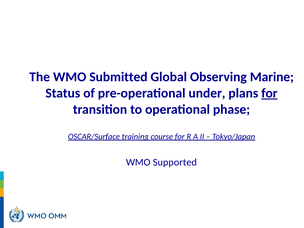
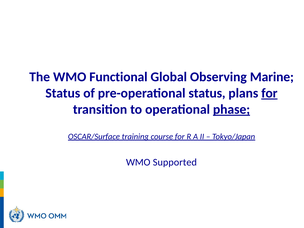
Submitted: Submitted -> Functional
pre-operational under: under -> status
phase underline: none -> present
